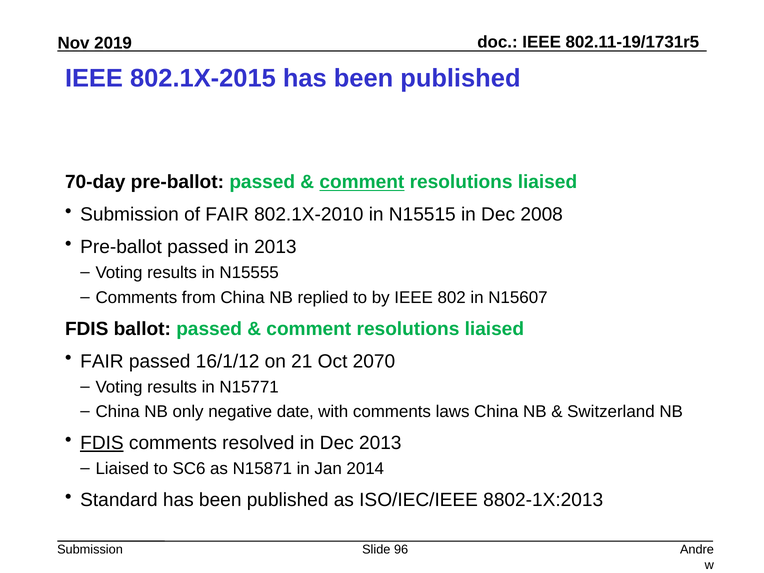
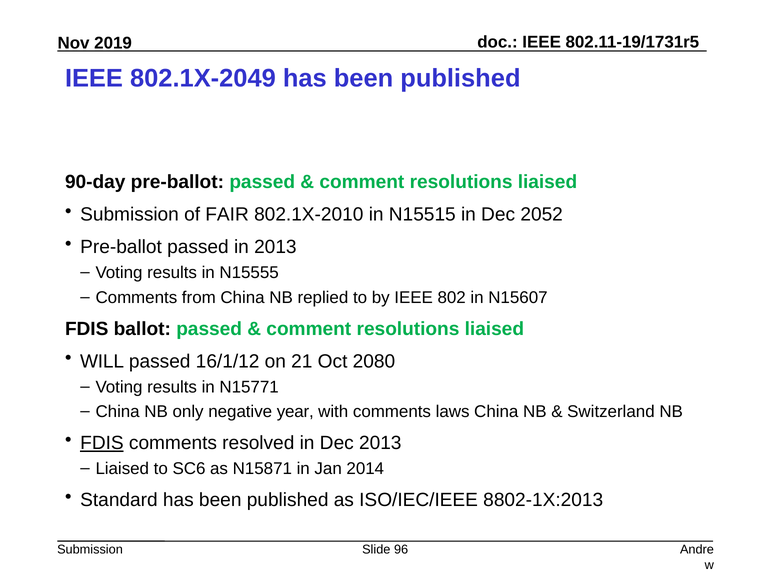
802.1X-2015: 802.1X-2015 -> 802.1X-2049
70-day: 70-day -> 90-day
comment at (362, 182) underline: present -> none
2008: 2008 -> 2052
FAIR at (102, 361): FAIR -> WILL
2070: 2070 -> 2080
date: date -> year
